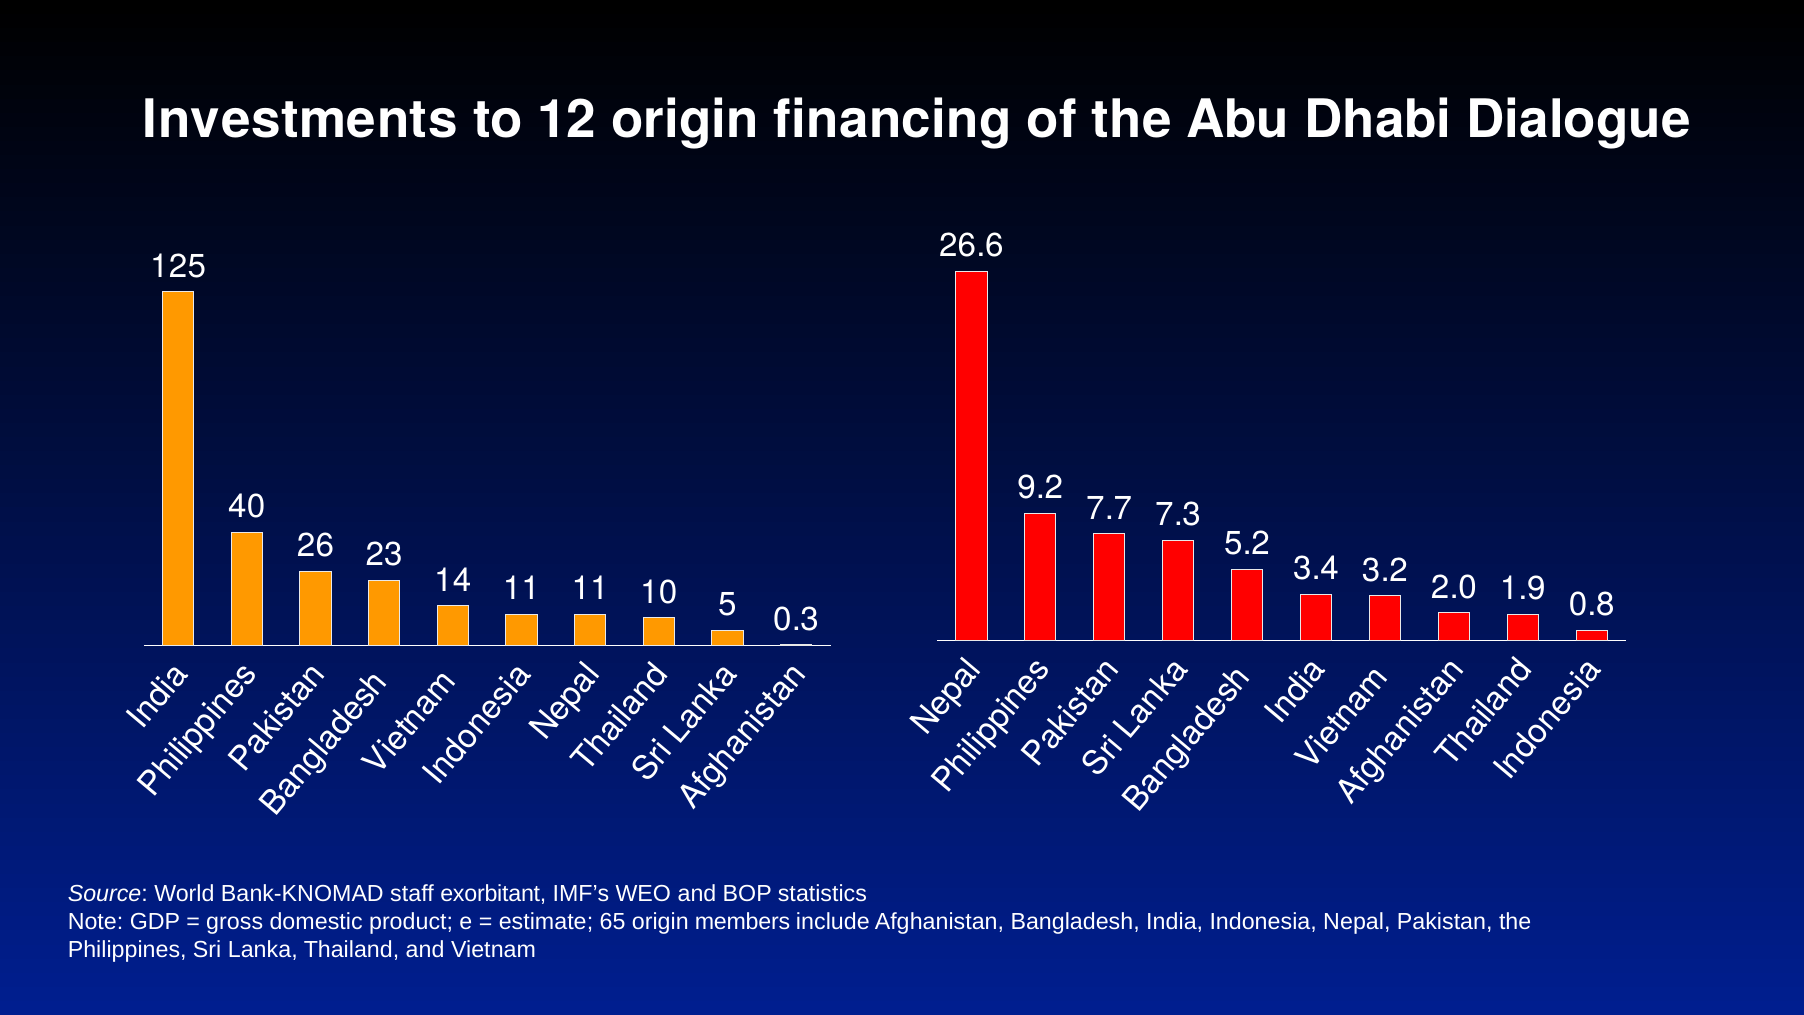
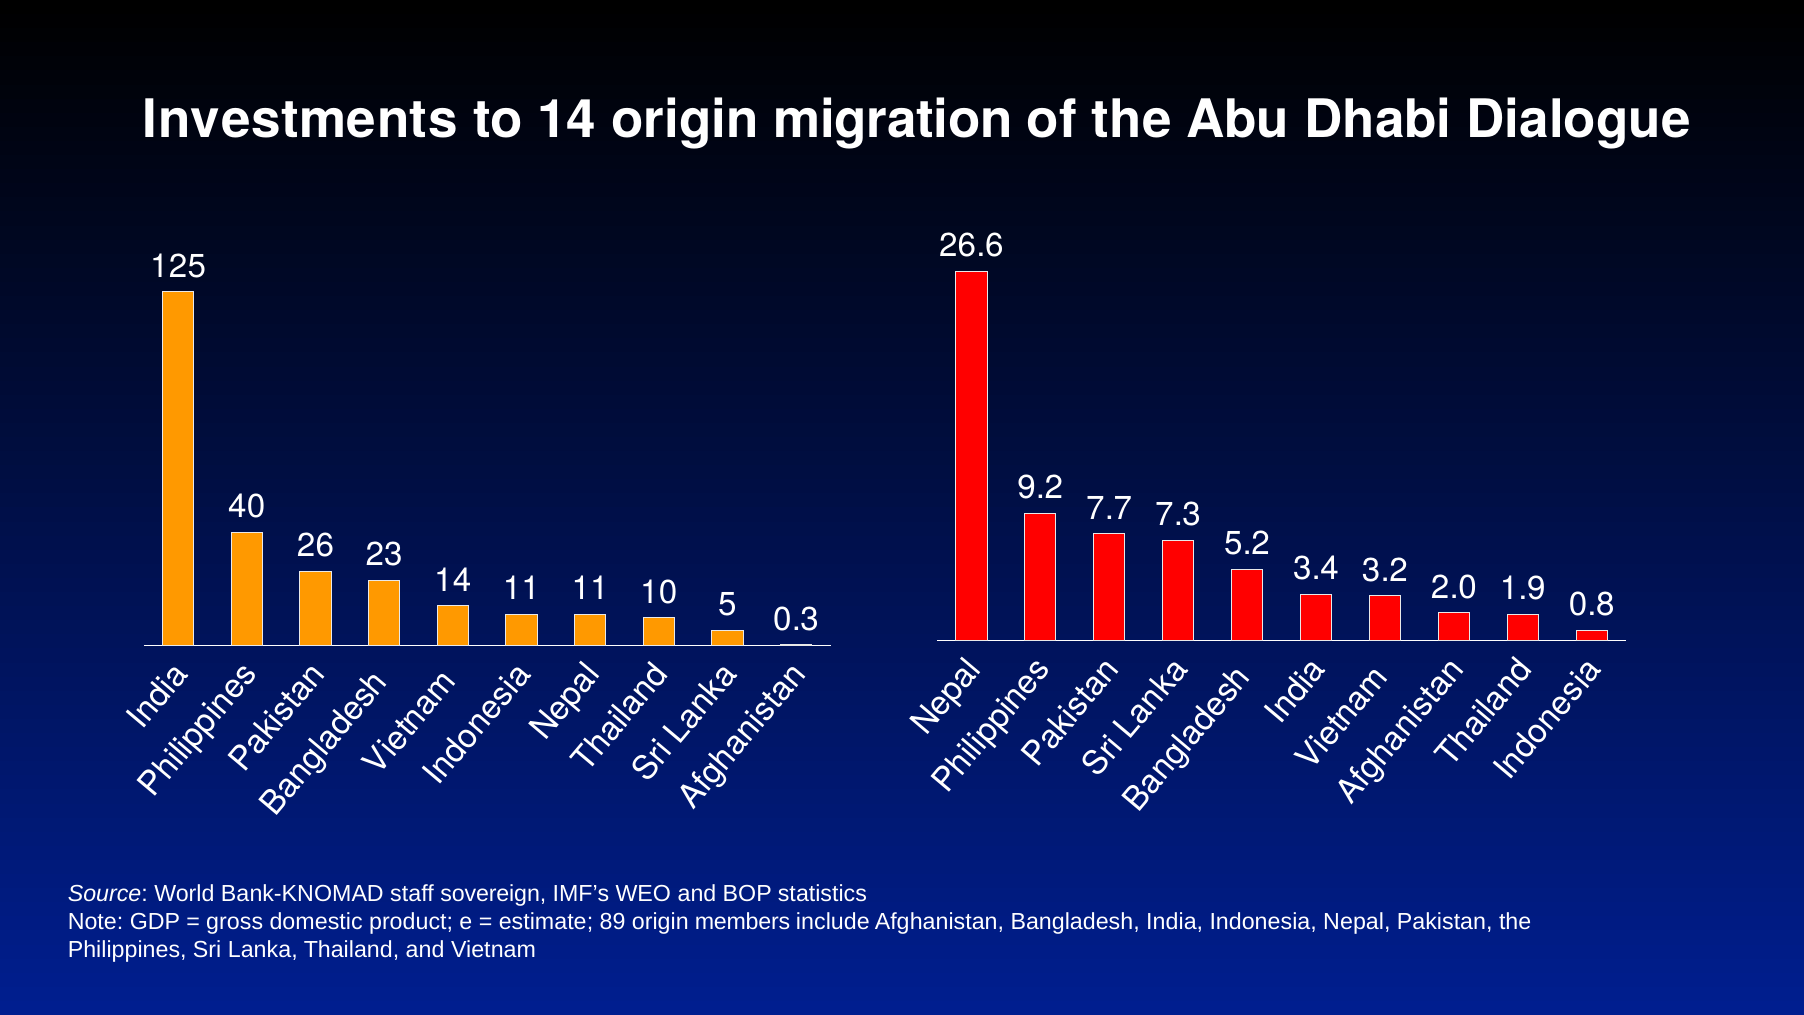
to 12: 12 -> 14
financing: financing -> migration
exorbitant: exorbitant -> sovereign
65: 65 -> 89
